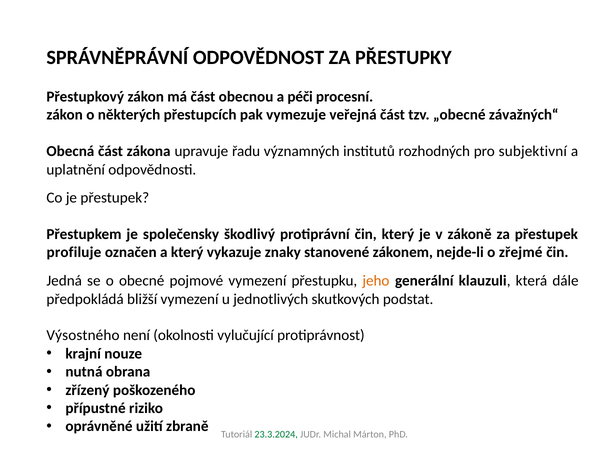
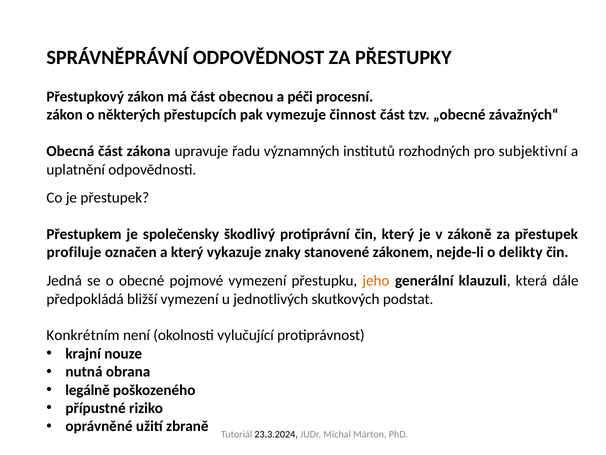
veřejná: veřejná -> činnost
zřejmé: zřejmé -> delikty
Výsostného: Výsostného -> Konkrétním
zřízený: zřízený -> legálně
23.3.2024 colour: green -> black
